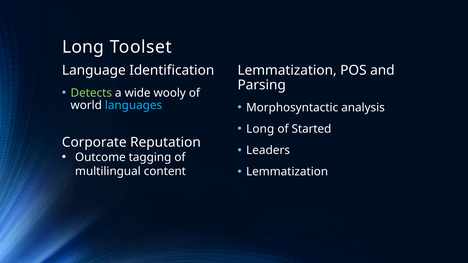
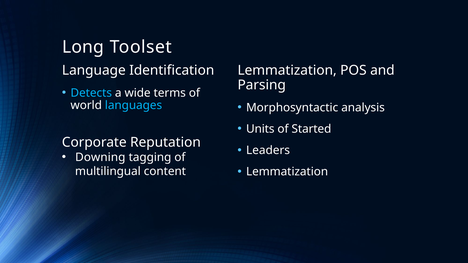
Detects colour: light green -> light blue
wooly: wooly -> terms
Long at (260, 129): Long -> Units
Outcome: Outcome -> Downing
